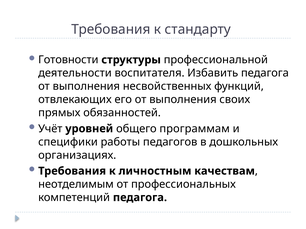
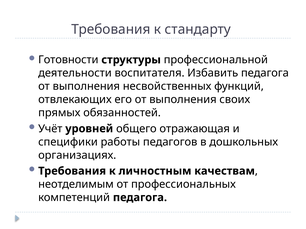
программам: программам -> отражающая
